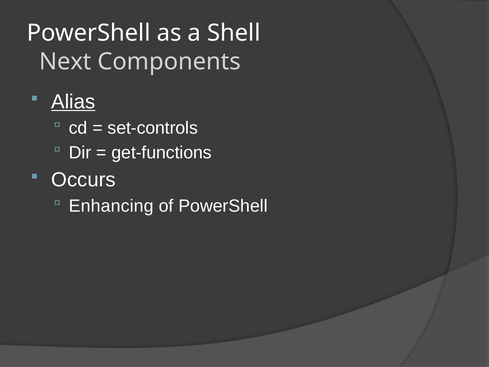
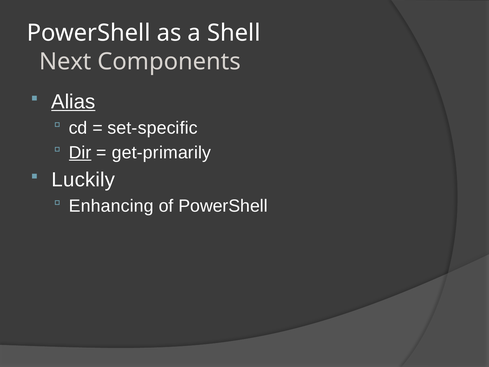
set-controls: set-controls -> set-specific
Dir underline: none -> present
get-functions: get-functions -> get-primarily
Occurs: Occurs -> Luckily
